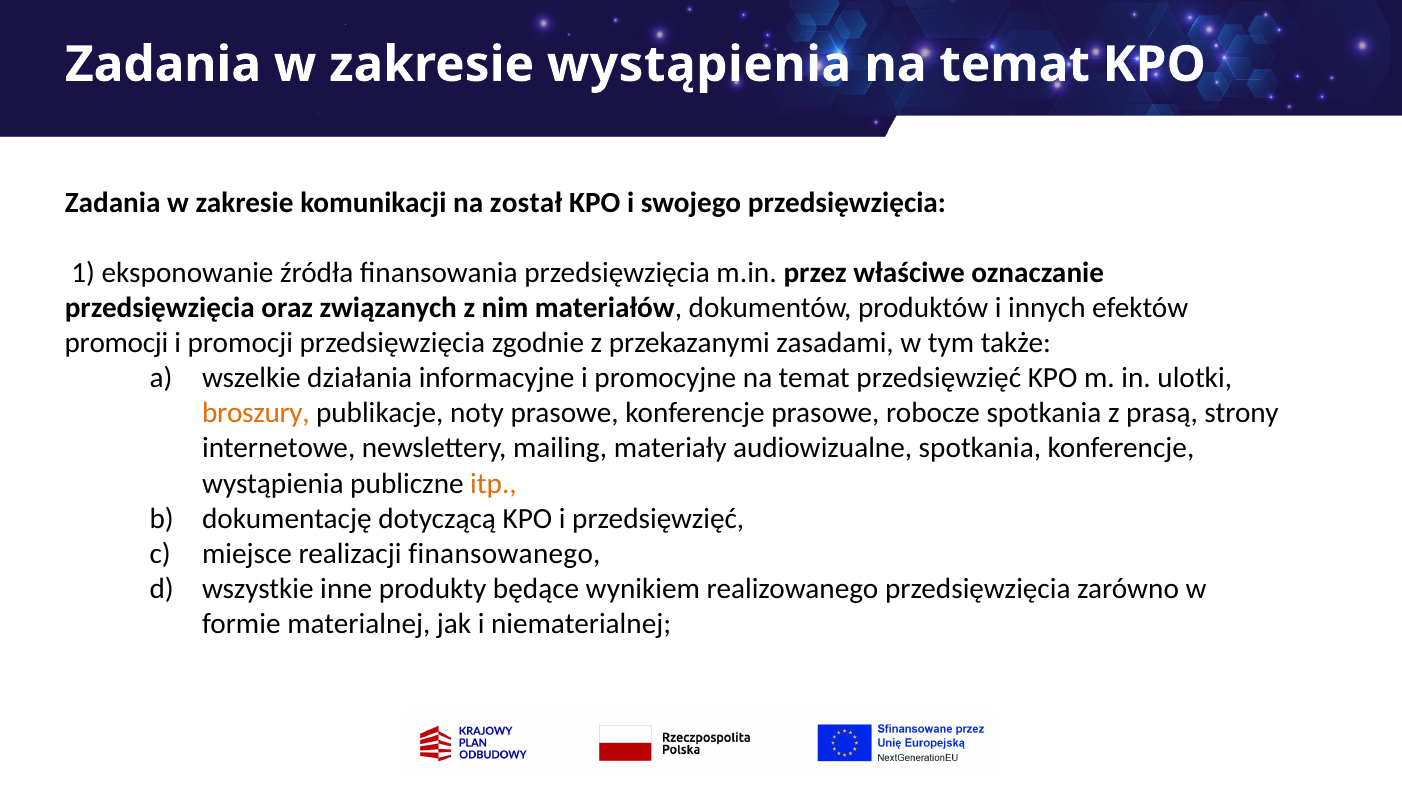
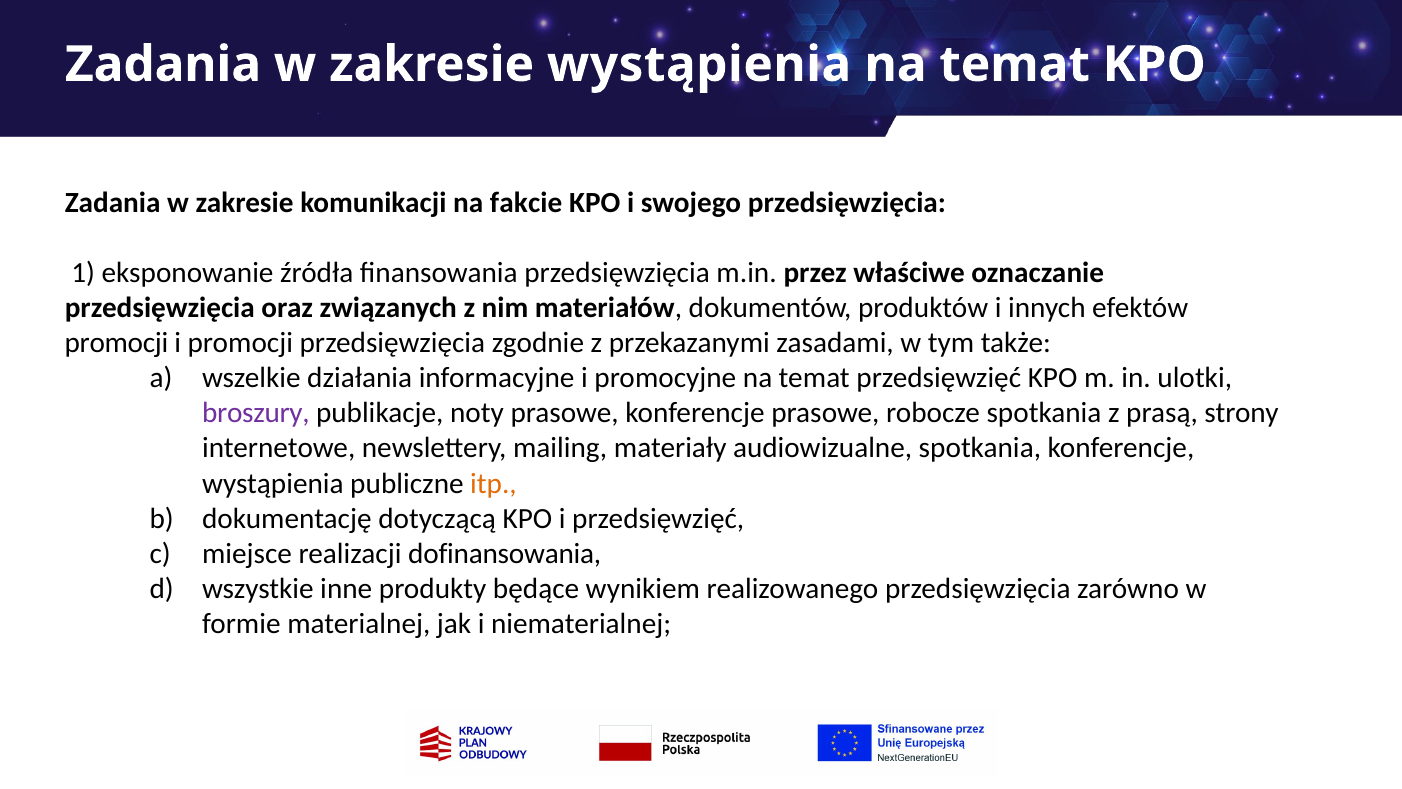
został: został -> fakcie
broszury colour: orange -> purple
finansowanego: finansowanego -> dofinansowania
